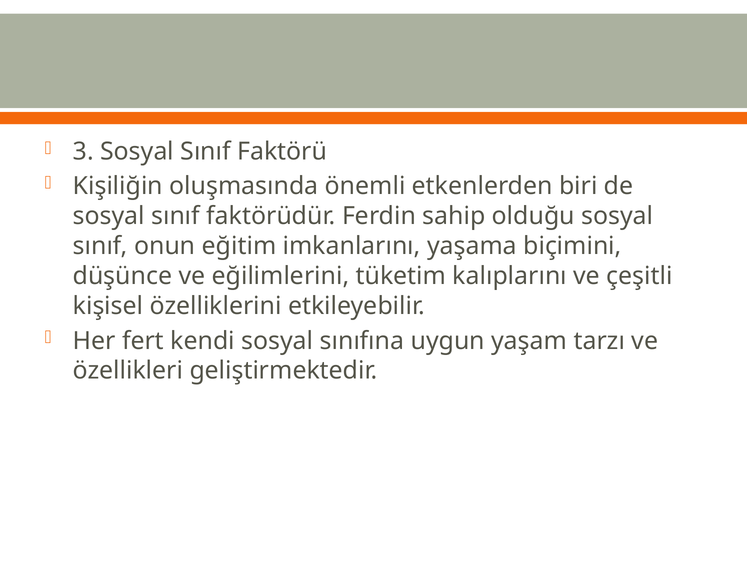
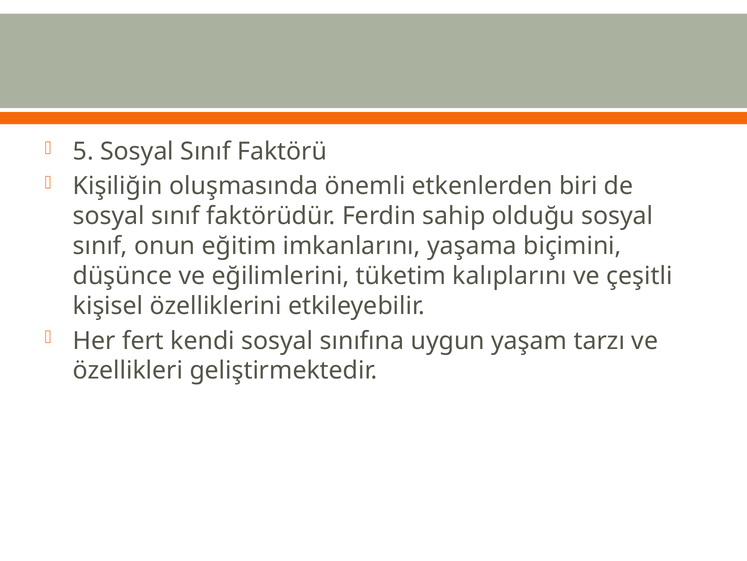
3: 3 -> 5
